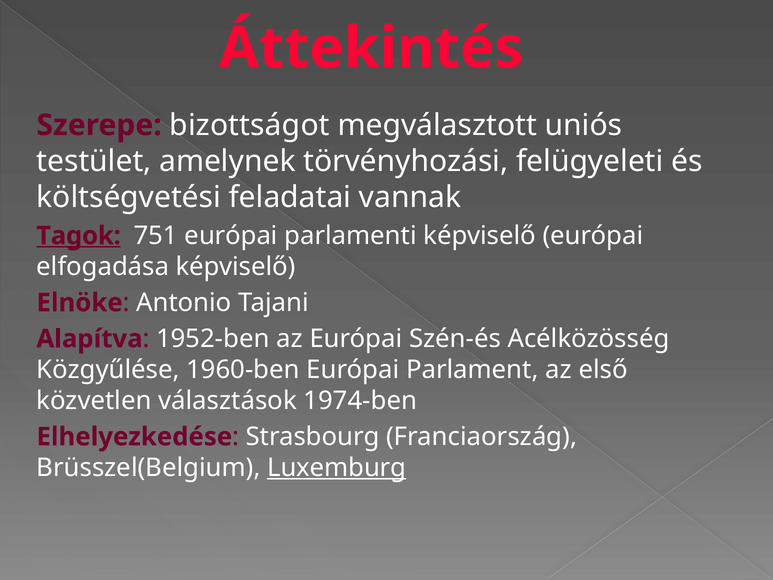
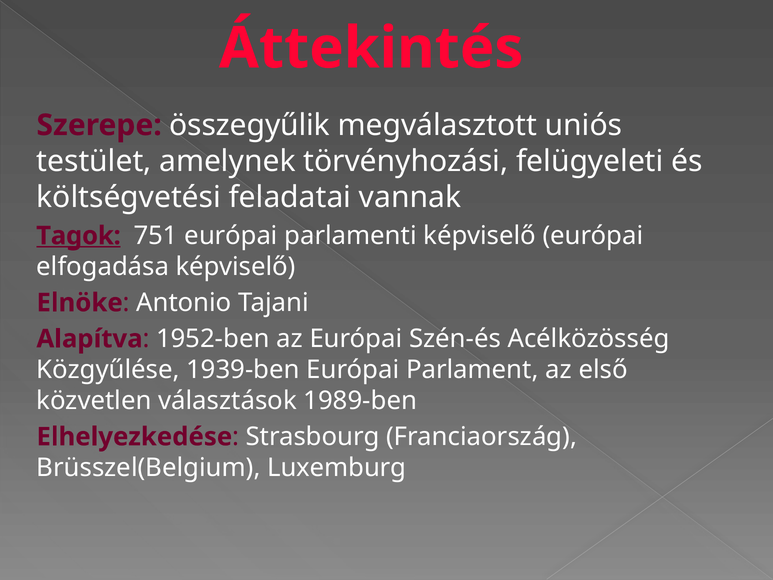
bizottságot: bizottságot -> összegyűlik
1960-ben: 1960-ben -> 1939-ben
1974-ben: 1974-ben -> 1989-ben
Luxemburg underline: present -> none
